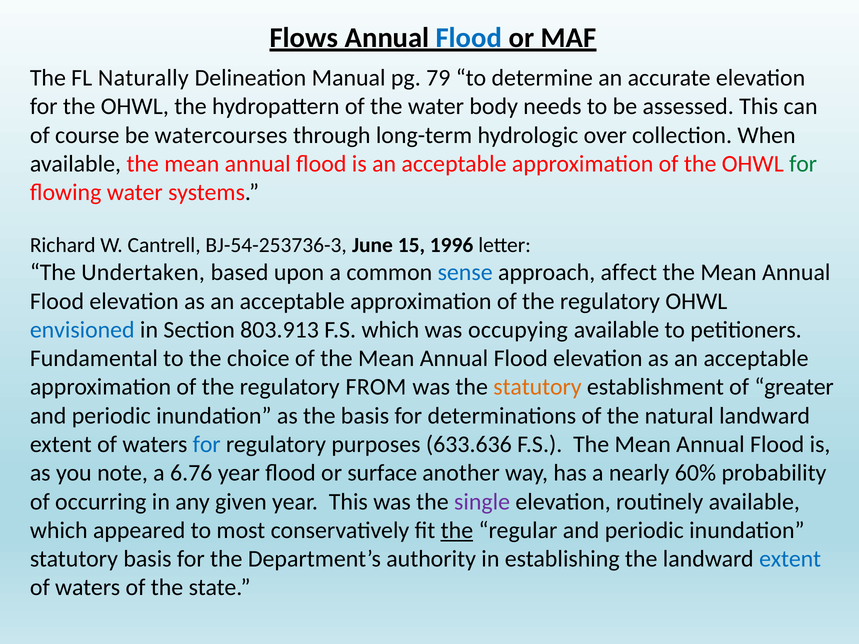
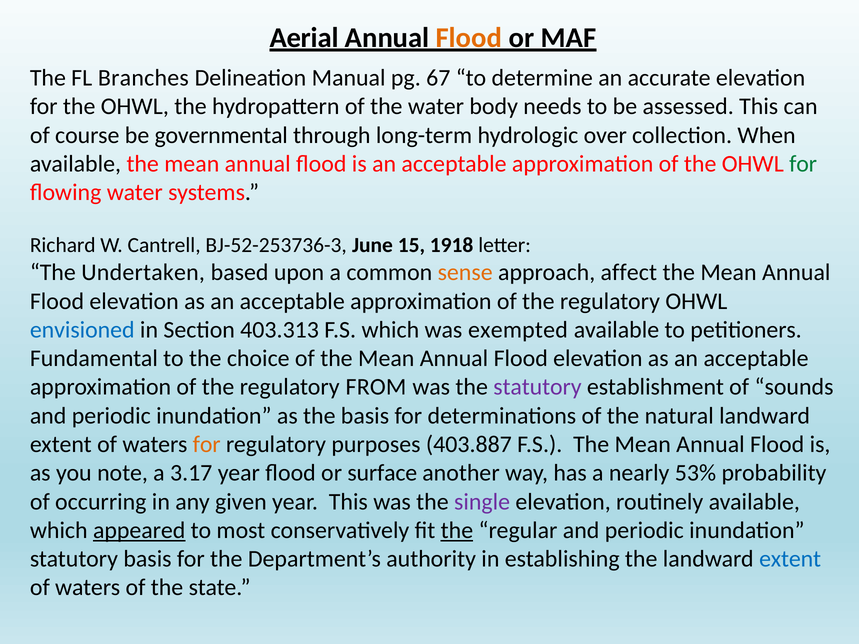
Flows: Flows -> Aerial
Flood at (469, 38) colour: blue -> orange
Naturally: Naturally -> Branches
79: 79 -> 67
watercourses: watercourses -> governmental
BJ-54-253736-3: BJ-54-253736-3 -> BJ-52-253736-3
1996: 1996 -> 1918
sense colour: blue -> orange
803.913: 803.913 -> 403.313
occupying: occupying -> exempted
statutory at (537, 387) colour: orange -> purple
greater: greater -> sounds
for at (207, 445) colour: blue -> orange
633.636: 633.636 -> 403.887
6.76: 6.76 -> 3.17
60%: 60% -> 53%
appeared underline: none -> present
